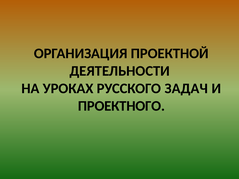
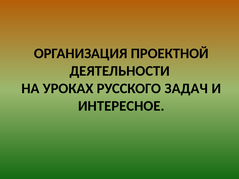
ПРОЕКТНОГО: ПРОЕКТНОГО -> ИНТЕРЕСНОЕ
